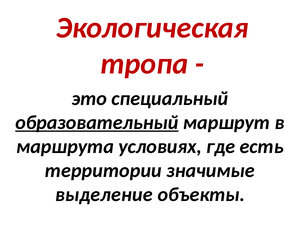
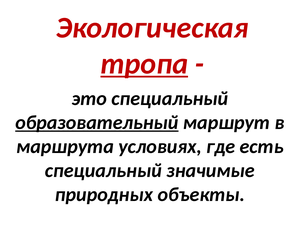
тропа underline: none -> present
территории at (103, 171): территории -> специальный
выделение: выделение -> природных
